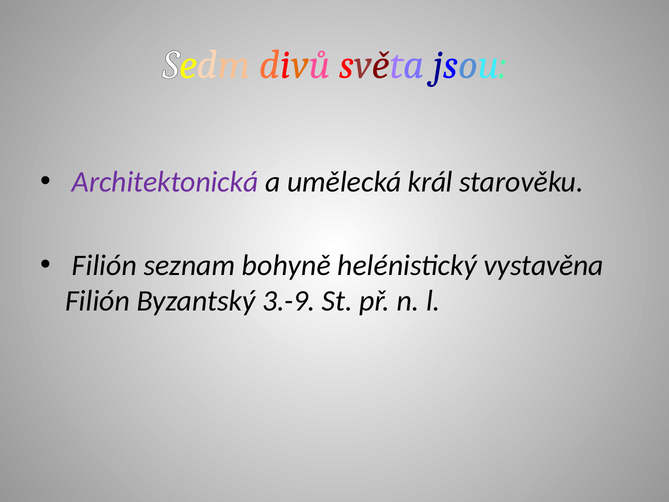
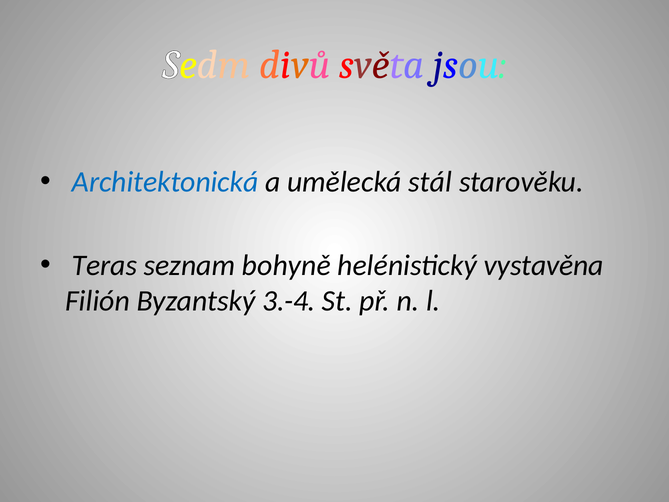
Architektonická colour: purple -> blue
král: král -> stál
Filión at (104, 265): Filión -> Teras
3.-9: 3.-9 -> 3.-4
